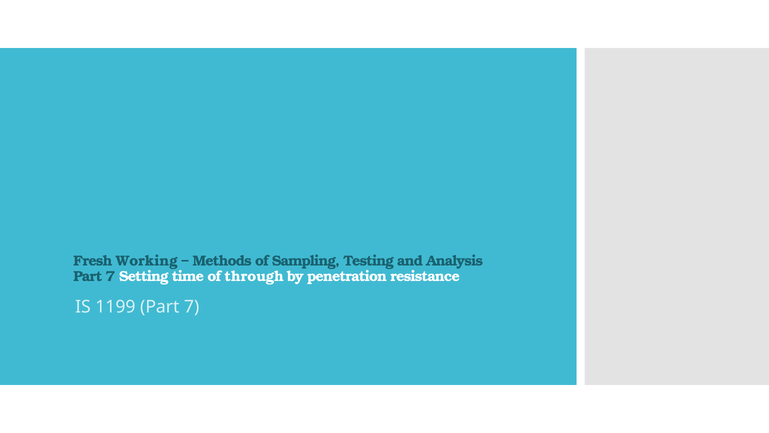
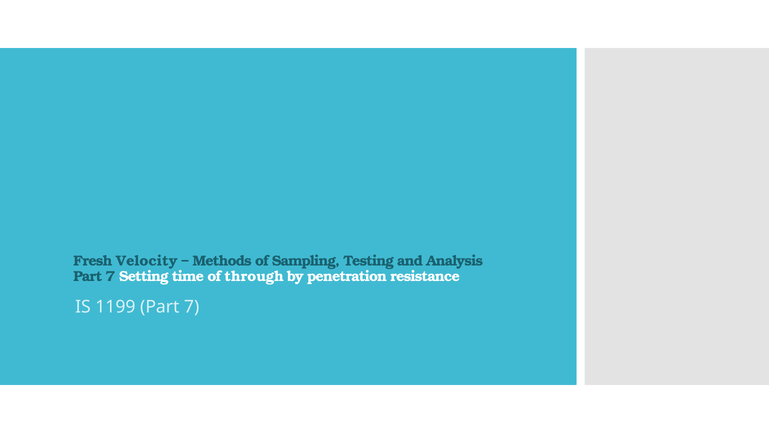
Working: Working -> Velocity
